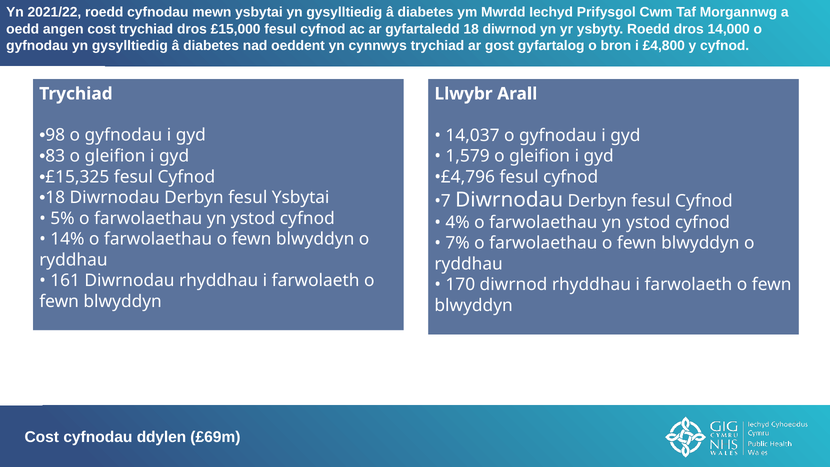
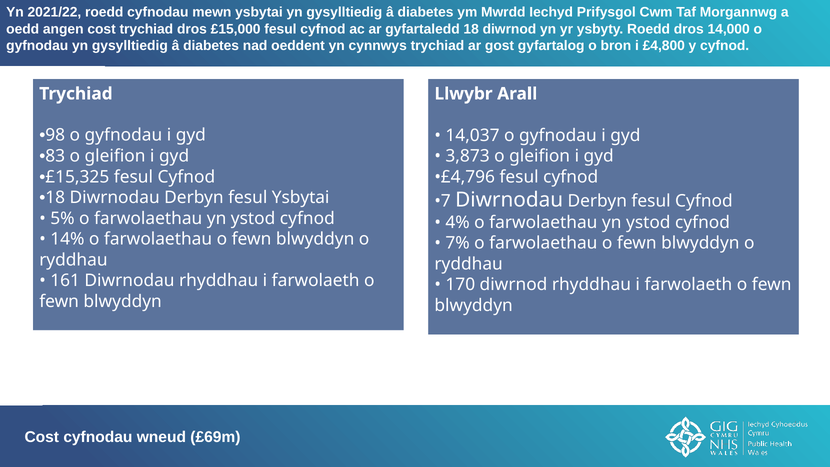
1,579: 1,579 -> 3,873
ddylen: ddylen -> wneud
